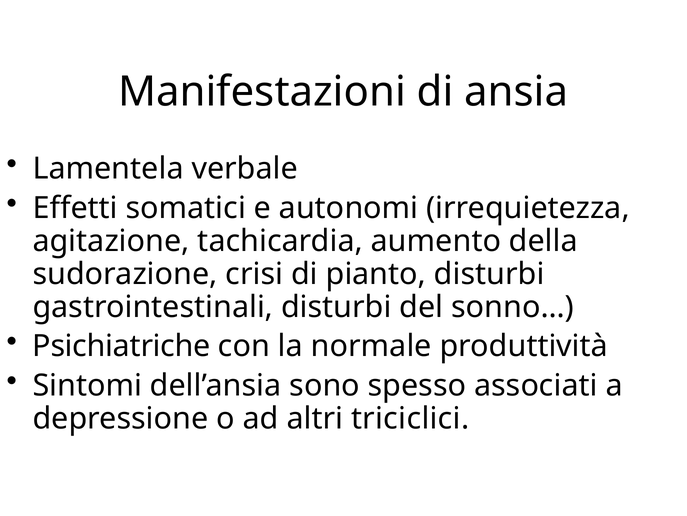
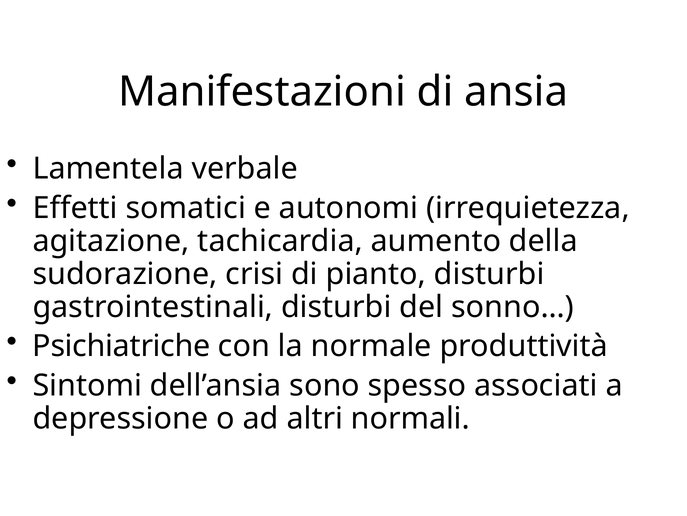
triciclici: triciclici -> normali
